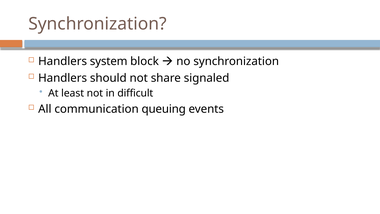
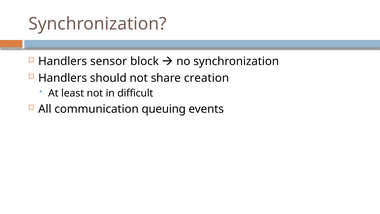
system: system -> sensor
signaled: signaled -> creation
